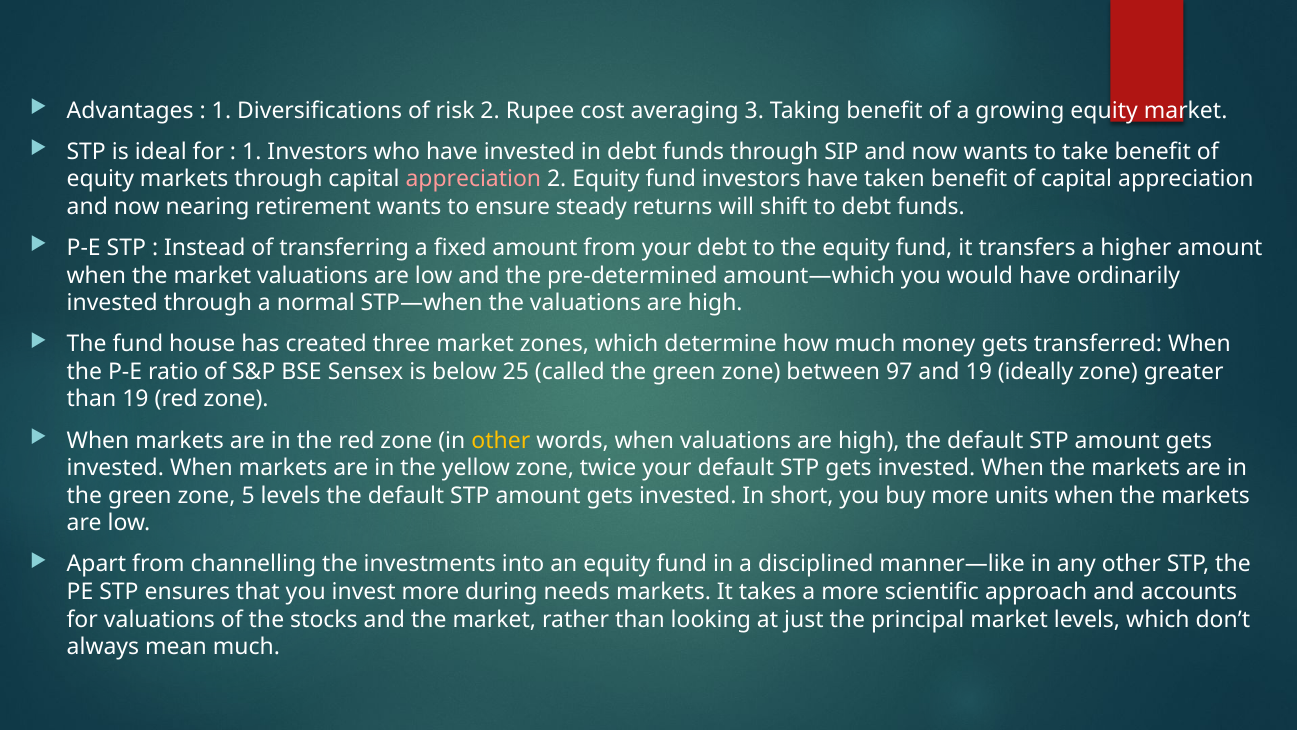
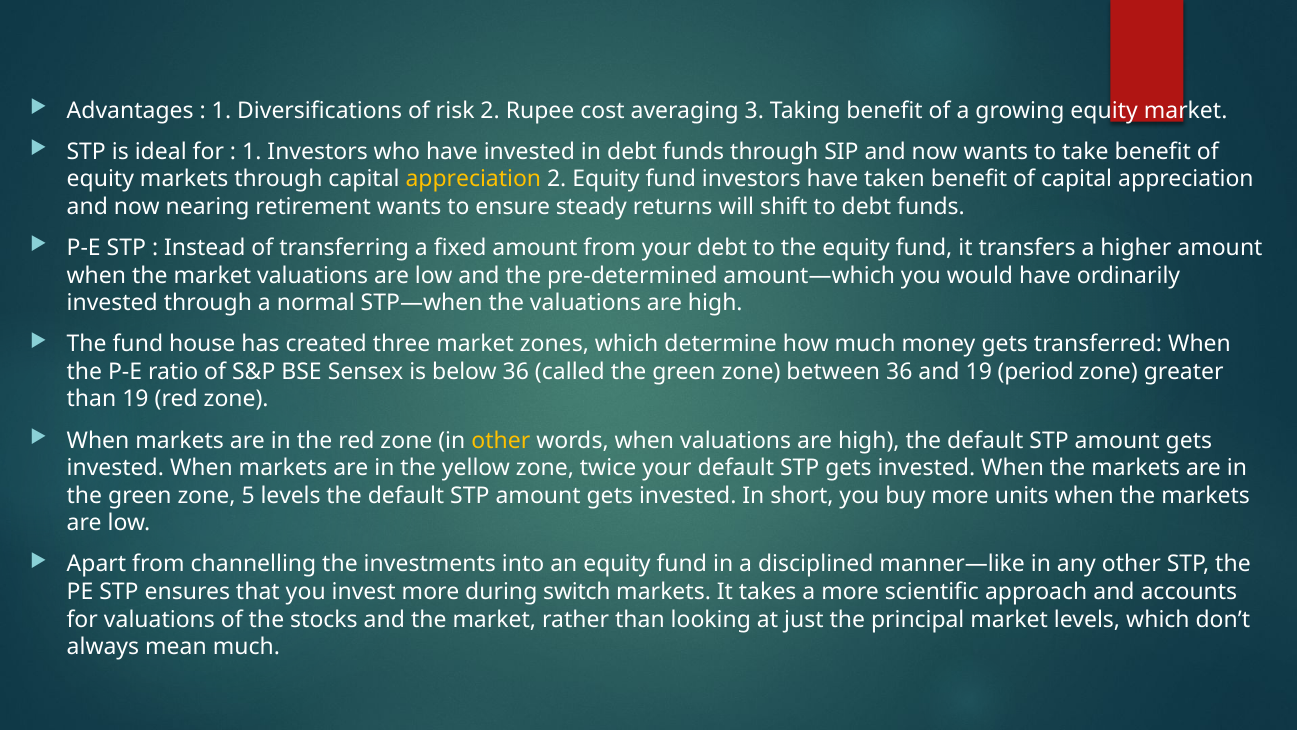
appreciation at (473, 179) colour: pink -> yellow
below 25: 25 -> 36
between 97: 97 -> 36
ideally: ideally -> period
needs: needs -> switch
